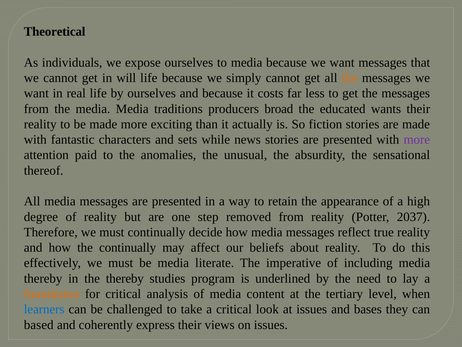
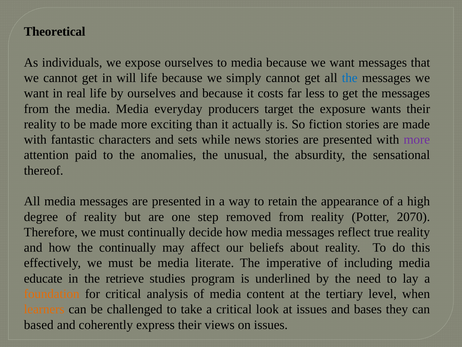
the at (350, 78) colour: orange -> blue
traditions: traditions -> everyday
broad: broad -> target
educated: educated -> exposure
2037: 2037 -> 2070
thereby at (43, 278): thereby -> educate
the thereby: thereby -> retrieve
learners colour: blue -> orange
